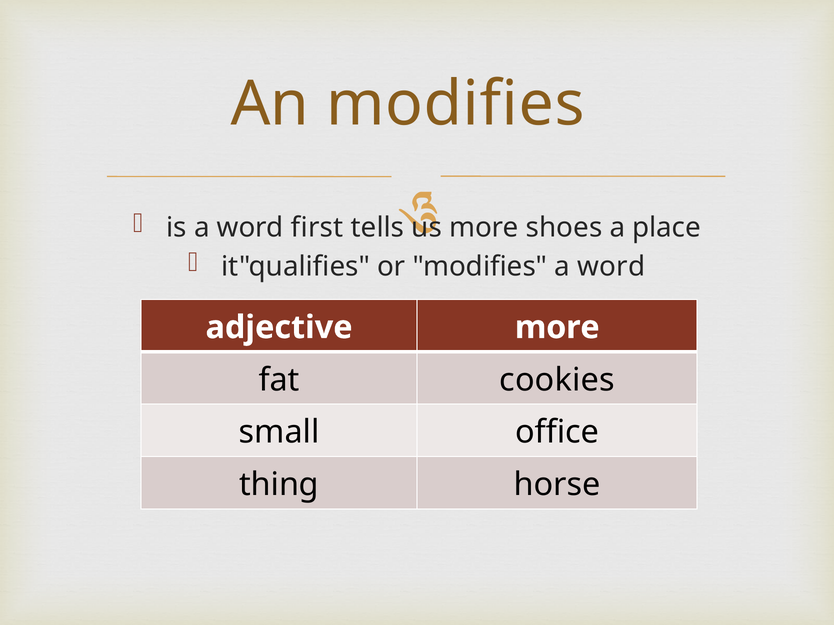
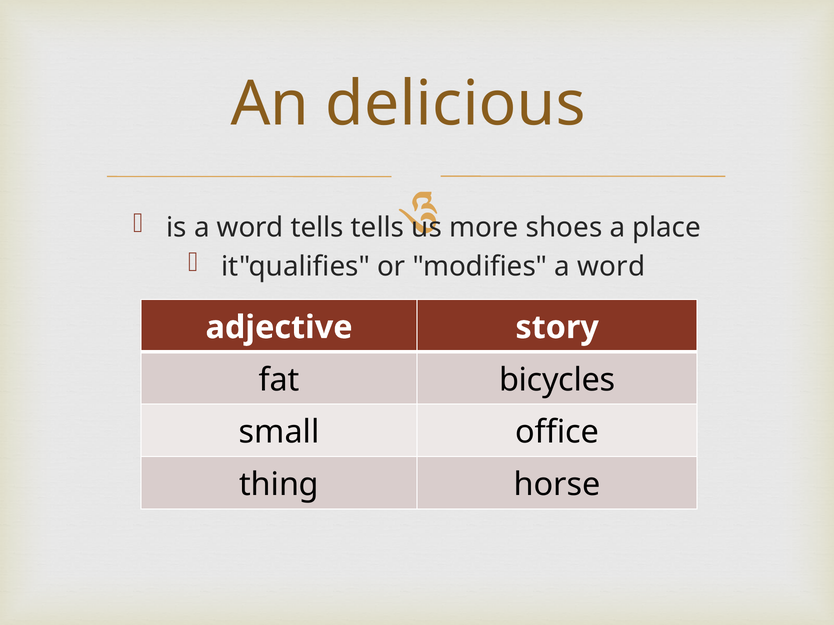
An modifies: modifies -> delicious
word first: first -> tells
adjective more: more -> story
cookies: cookies -> bicycles
